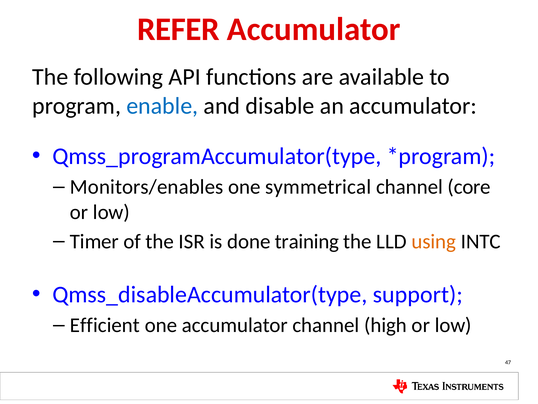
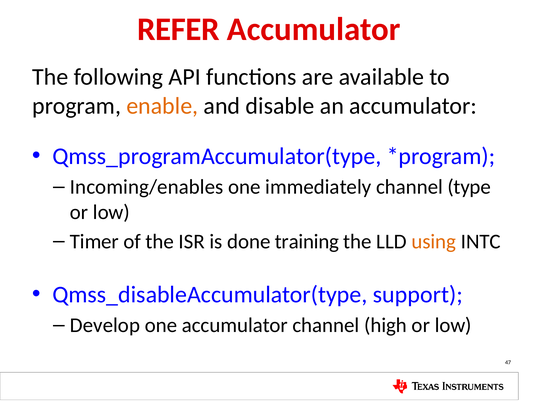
enable colour: blue -> orange
Monitors/enables: Monitors/enables -> Incoming/enables
symmetrical: symmetrical -> immediately
core: core -> type
Efficient: Efficient -> Develop
